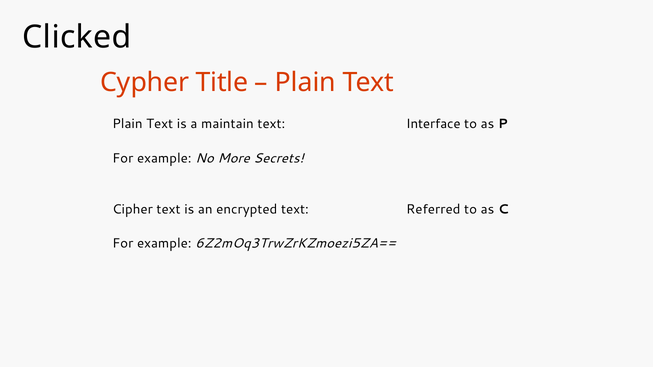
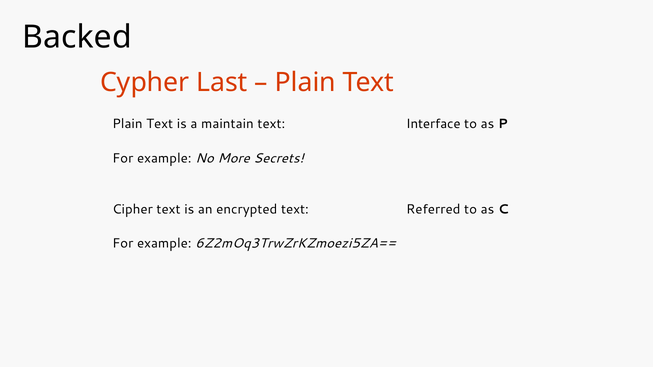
Clicked: Clicked -> Backed
Title: Title -> Last
